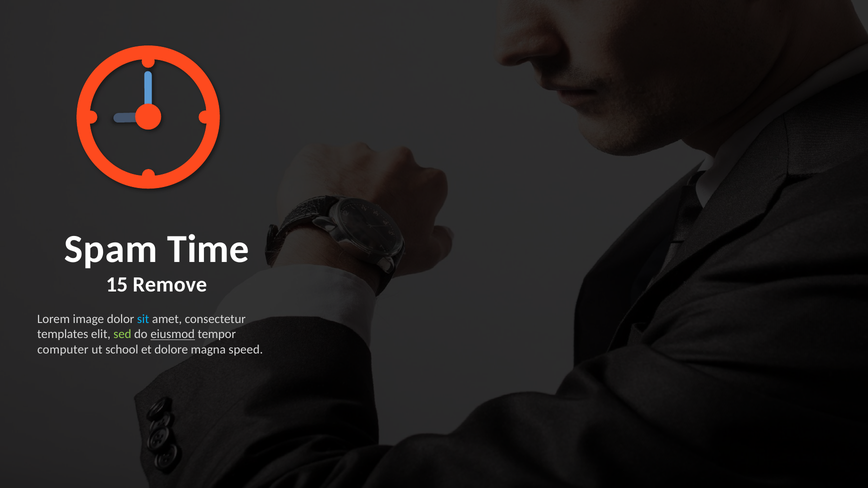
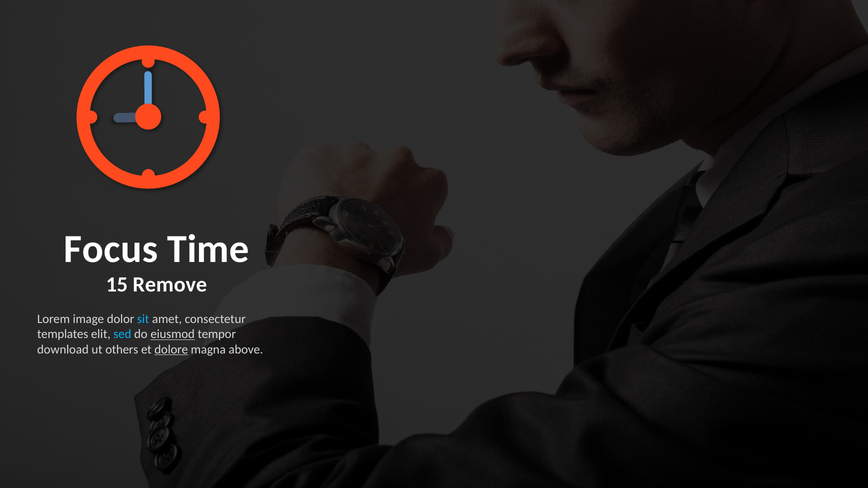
Spam: Spam -> Focus
sed colour: light green -> light blue
computer: computer -> download
school: school -> others
dolore underline: none -> present
speed: speed -> above
